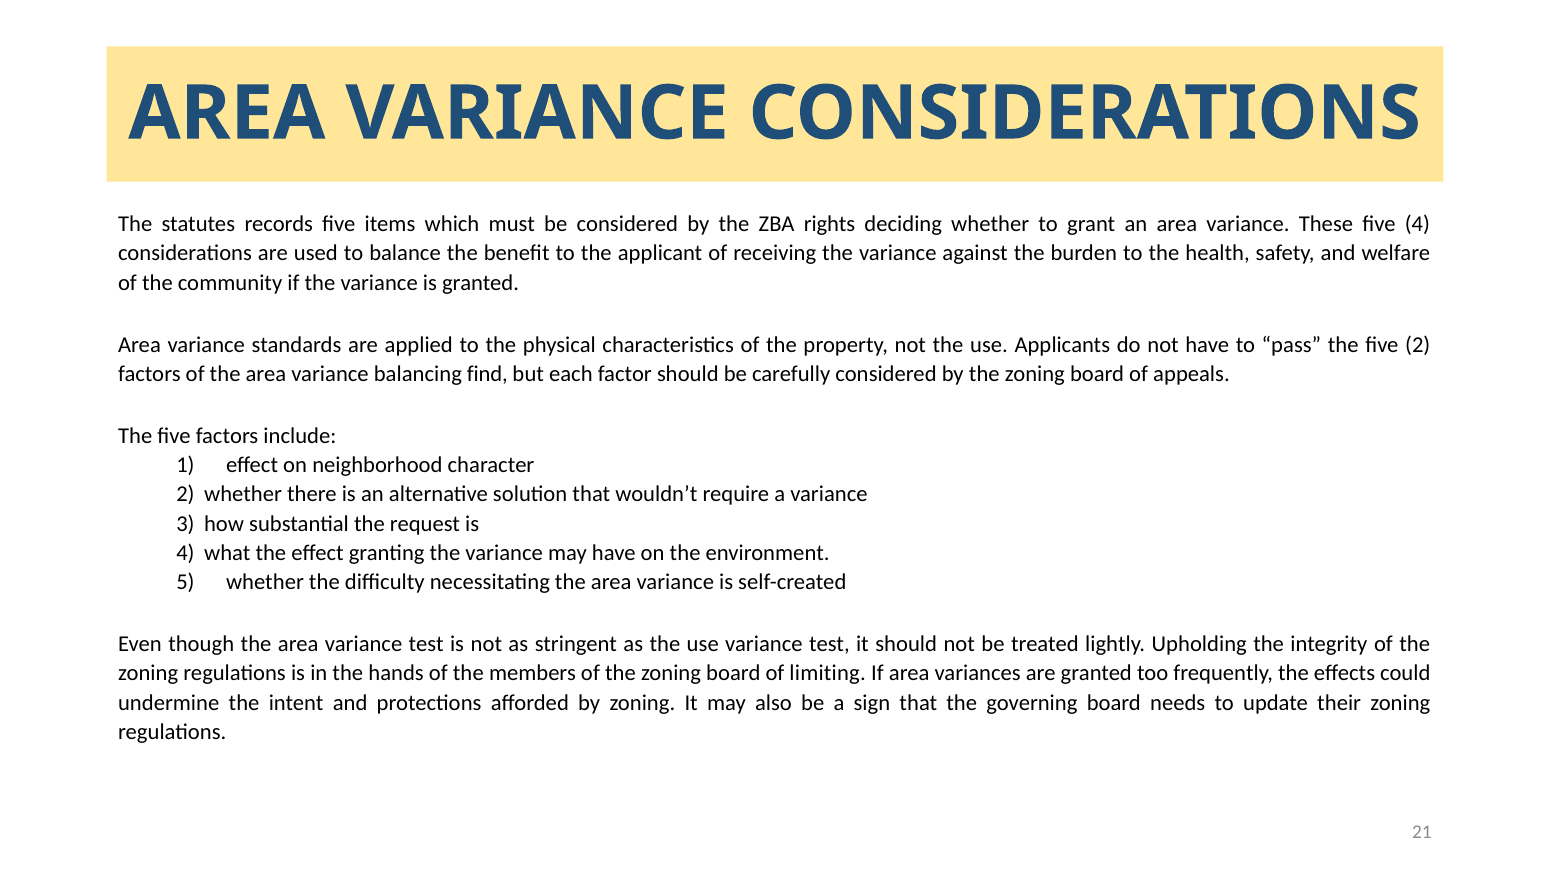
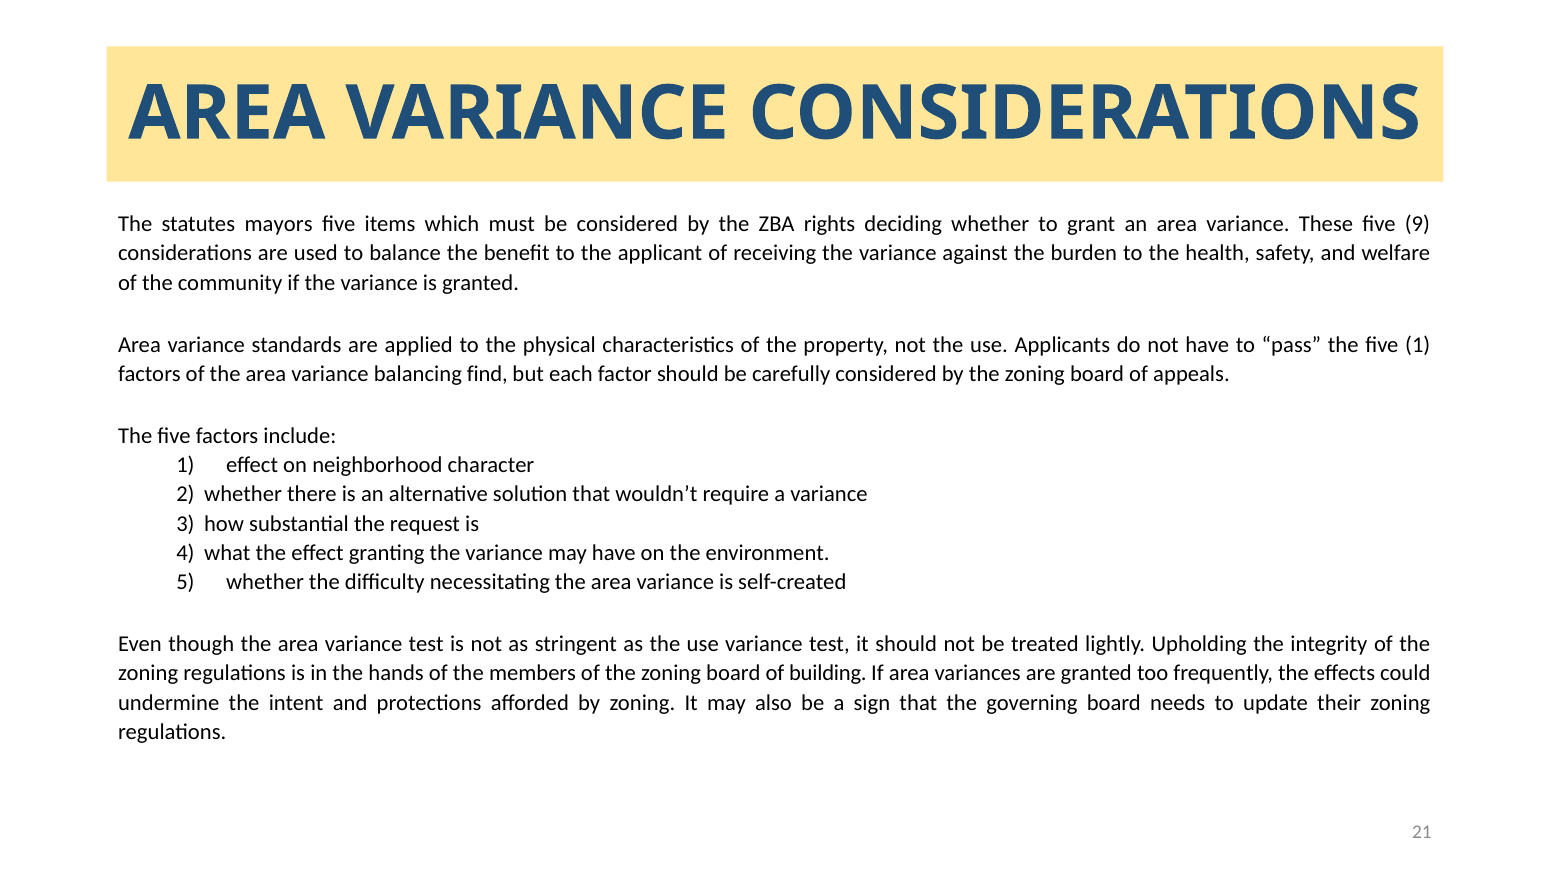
records: records -> mayors
five 4: 4 -> 9
five 2: 2 -> 1
limiting: limiting -> building
